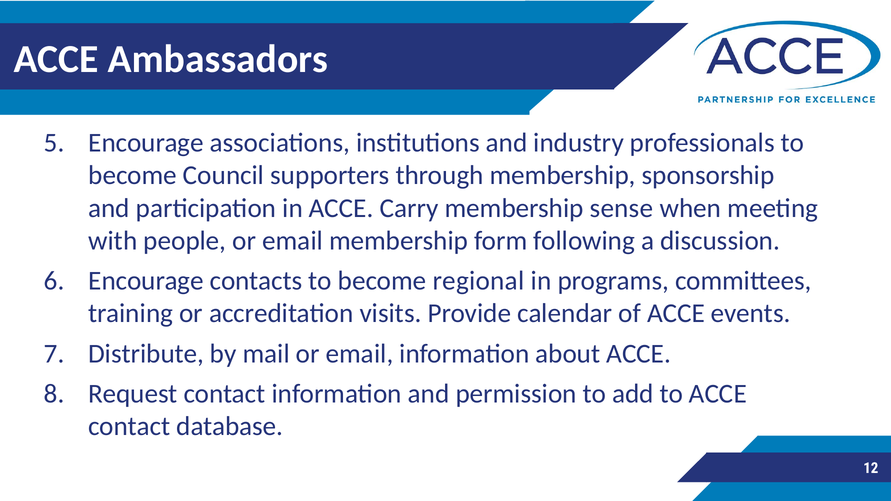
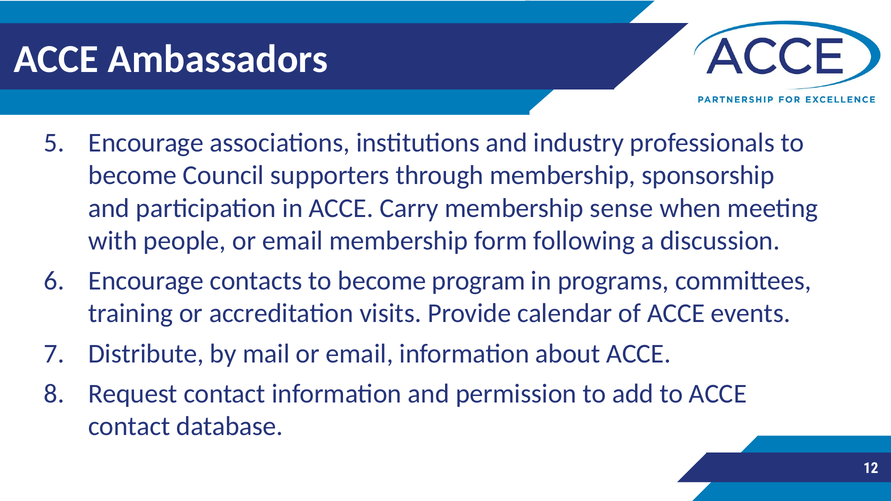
regional: regional -> program
